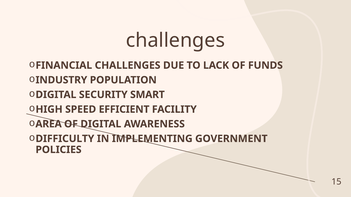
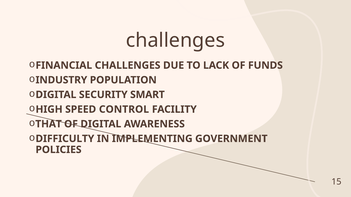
EFFICIENT: EFFICIENT -> CONTROL
AREA: AREA -> THAT
